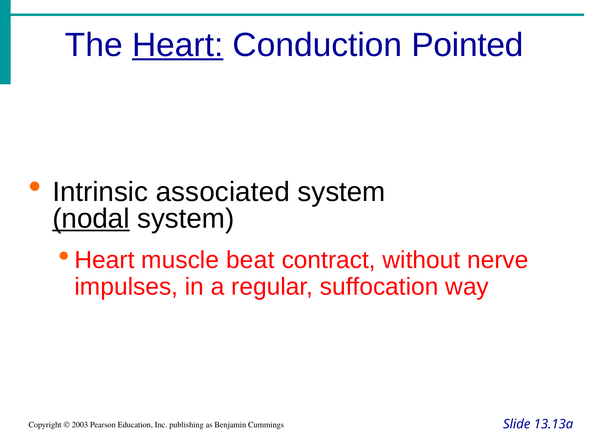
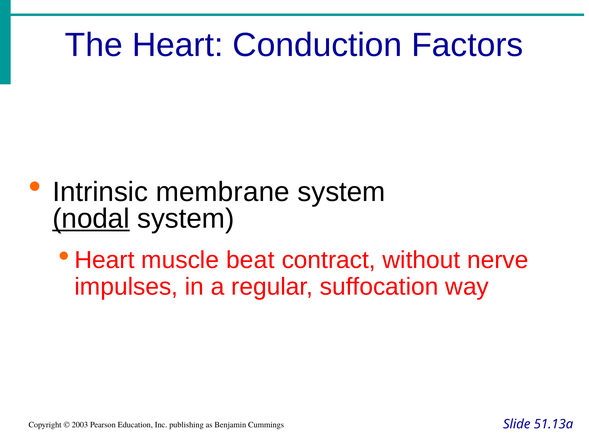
Heart underline: present -> none
Pointed: Pointed -> Factors
associated: associated -> membrane
13.13a: 13.13a -> 51.13a
